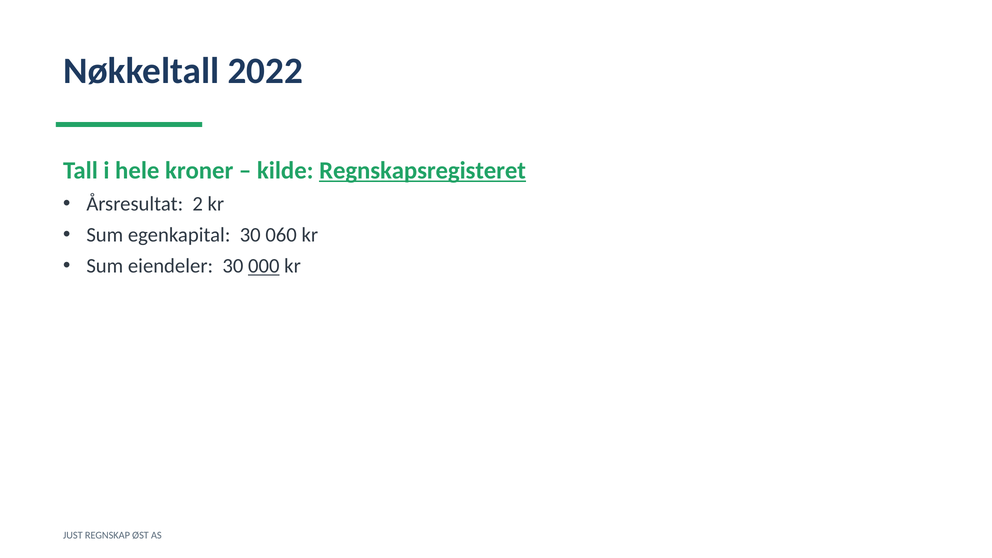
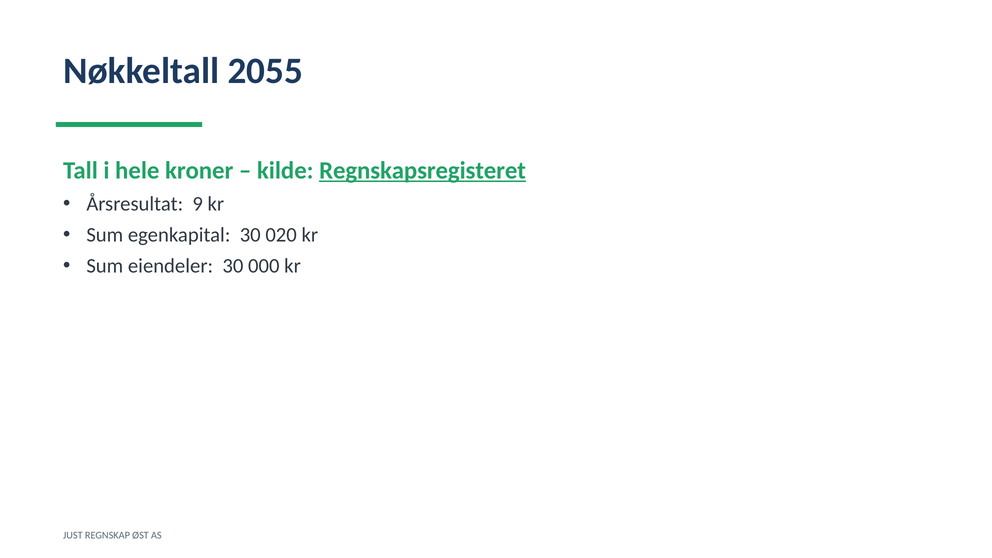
2022: 2022 -> 2055
2: 2 -> 9
060: 060 -> 020
000 underline: present -> none
